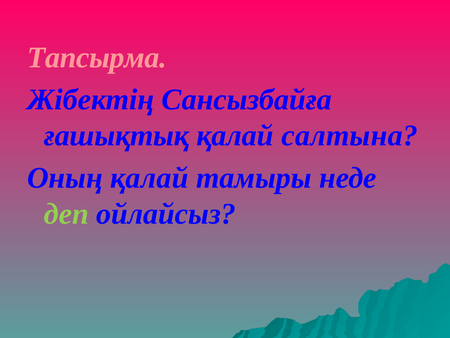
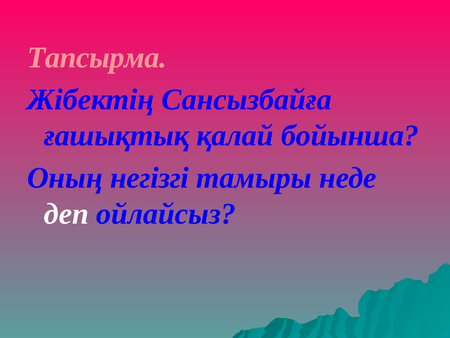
салтына: салтына -> бойынша
Оның қалай: қалай -> негізгі
деп colour: light green -> white
